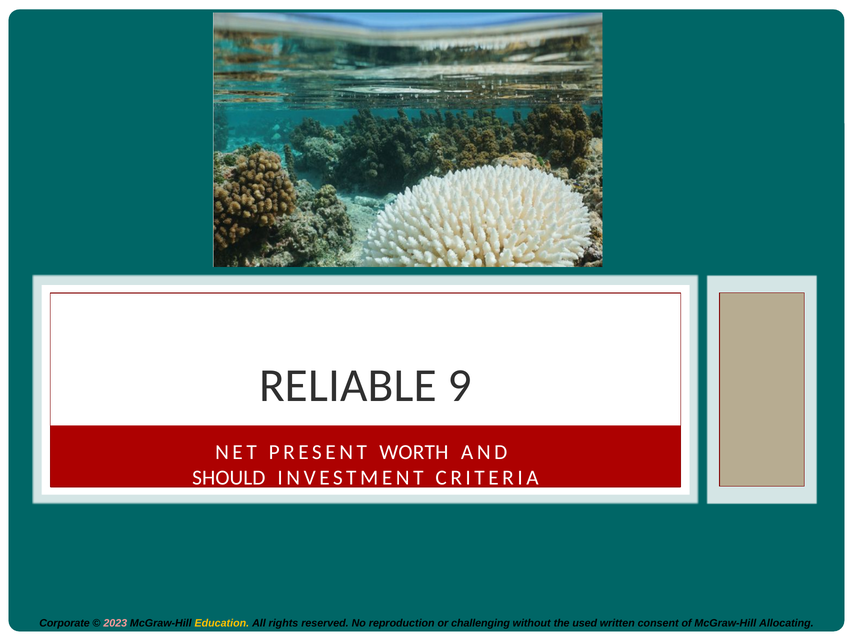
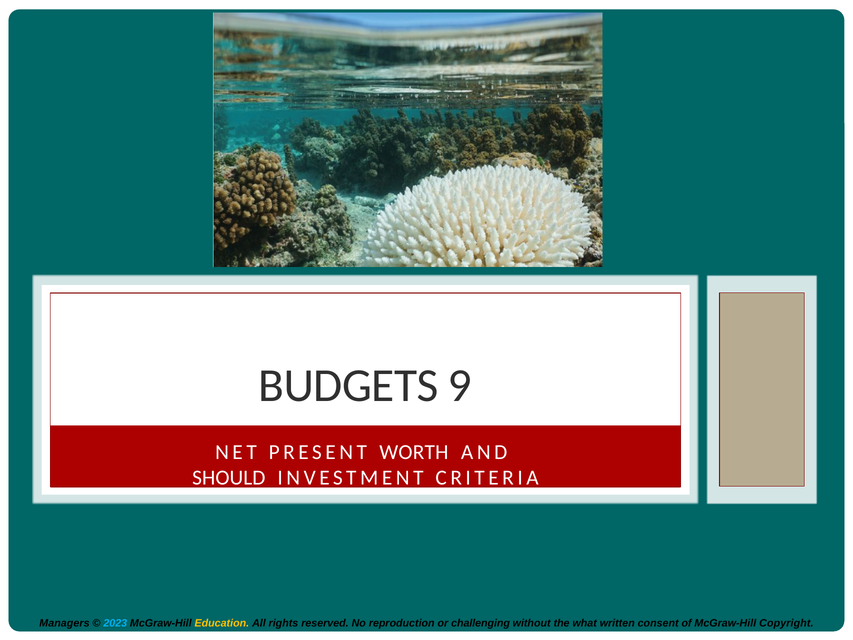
RELIABLE: RELIABLE -> BUDGETS
Corporate: Corporate -> Managers
2023 colour: pink -> light blue
used: used -> what
Allocating: Allocating -> Copyright
